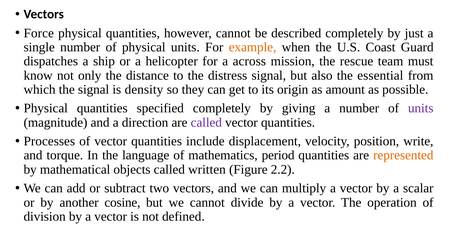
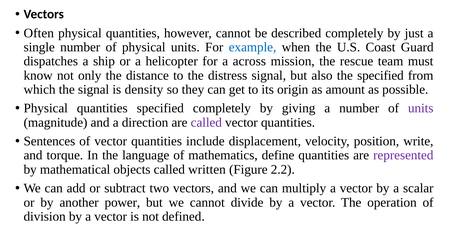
Force: Force -> Often
example colour: orange -> blue
the essential: essential -> specified
Processes: Processes -> Sentences
period: period -> define
represented colour: orange -> purple
cosine: cosine -> power
